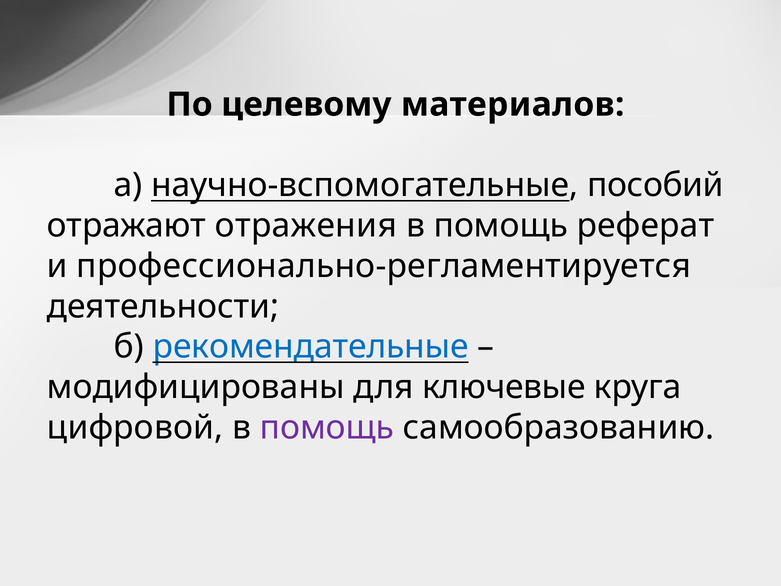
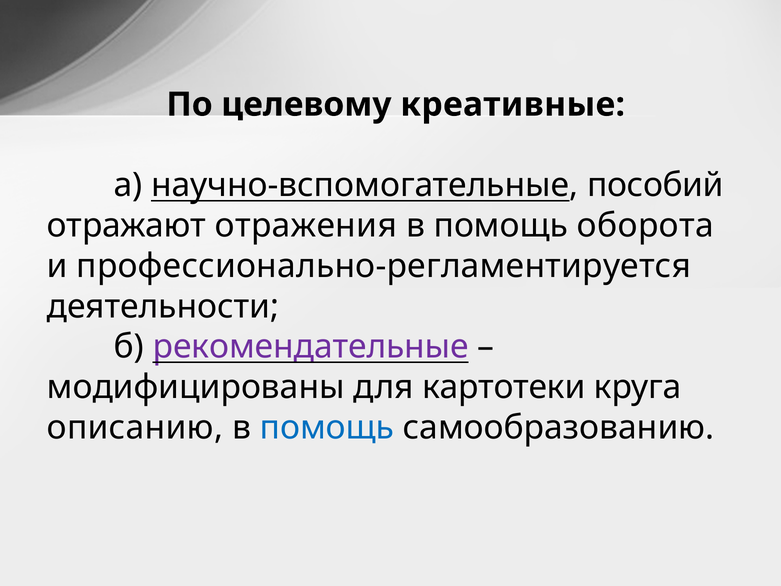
материалов: материалов -> креативные
реферат: реферат -> оборота
рекомендательные colour: blue -> purple
ключевые: ключевые -> картотеки
цифровой: цифровой -> описанию
помощь at (327, 427) colour: purple -> blue
